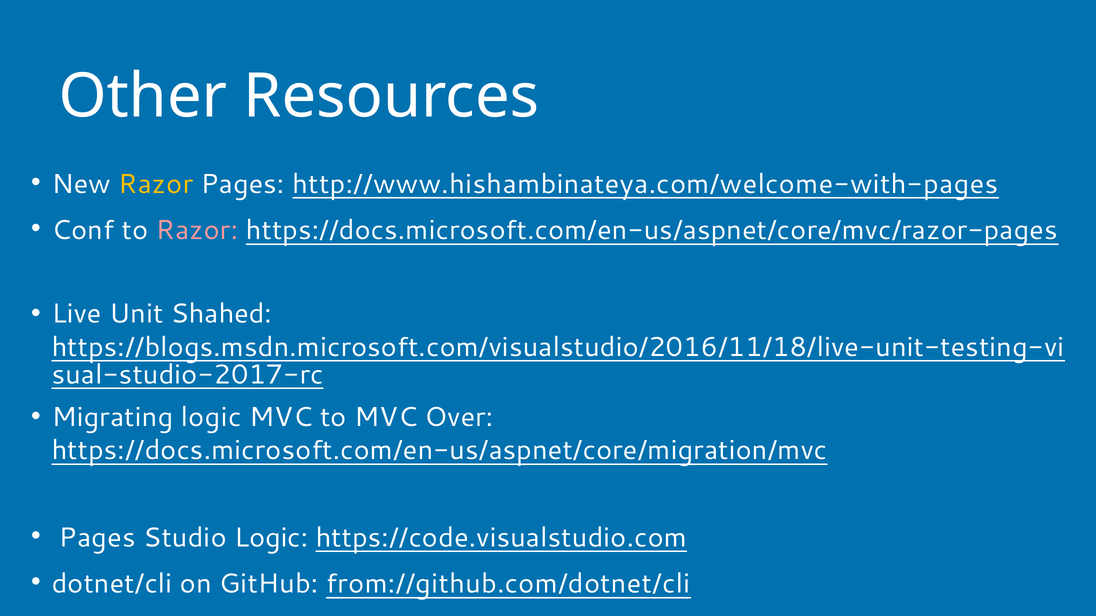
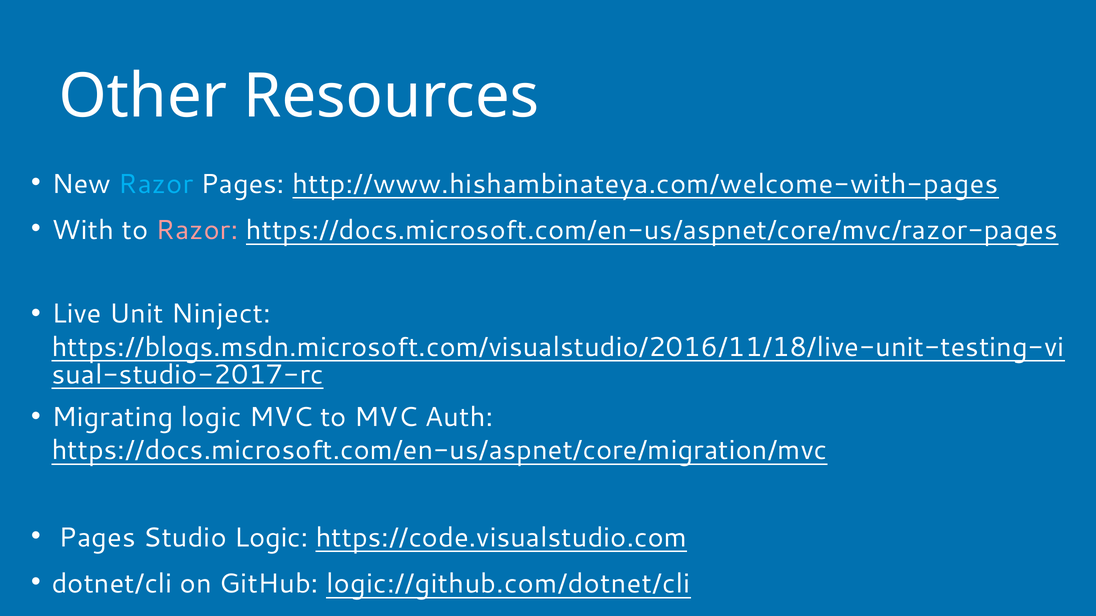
Razor at (156, 184) colour: yellow -> light blue
Conf: Conf -> With
Shahed: Shahed -> Ninject
Over: Over -> Auth
from://github.com/dotnet/cli: from://github.com/dotnet/cli -> logic://github.com/dotnet/cli
